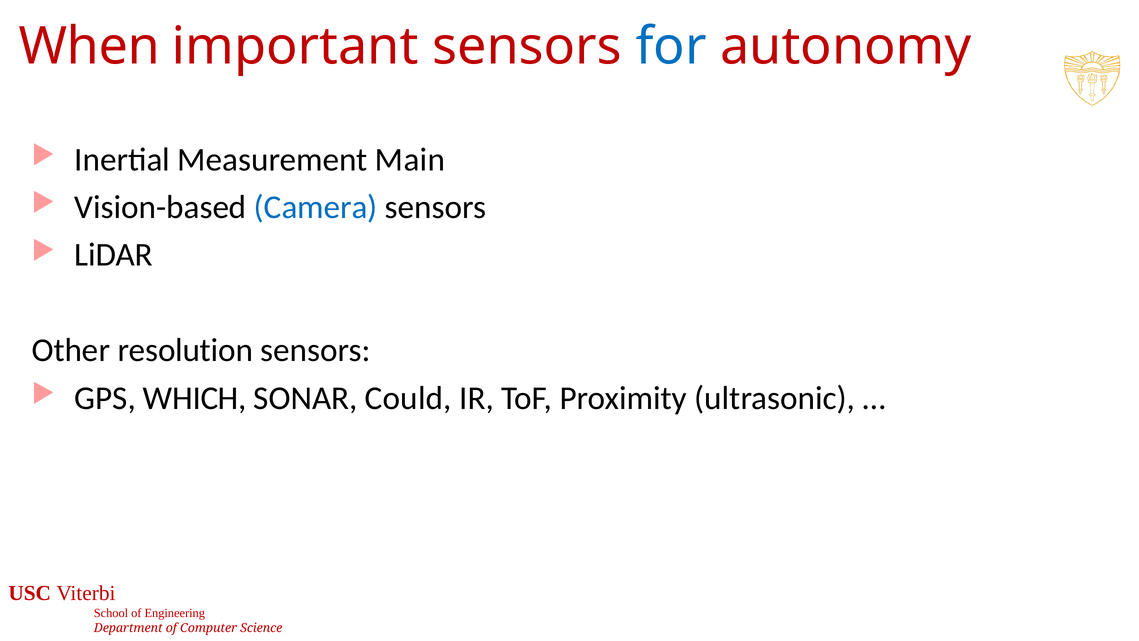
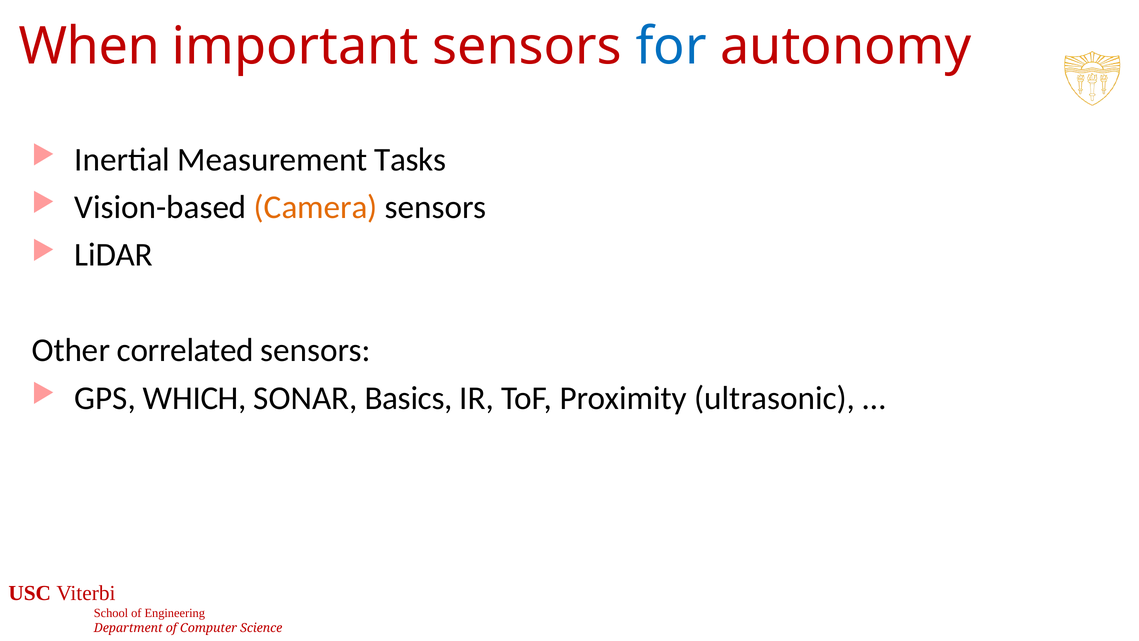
Main: Main -> Tasks
Camera colour: blue -> orange
resolution: resolution -> correlated
Could: Could -> Basics
